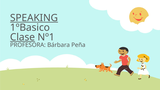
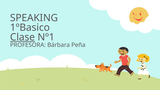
SPEAKING underline: present -> none
